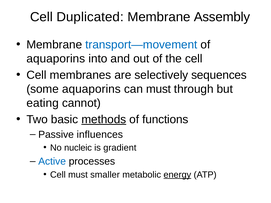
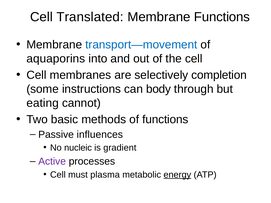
Duplicated: Duplicated -> Translated
Membrane Assembly: Assembly -> Functions
sequences: sequences -> completion
some aquaporins: aquaporins -> instructions
can must: must -> body
methods underline: present -> none
Active colour: blue -> purple
smaller: smaller -> plasma
